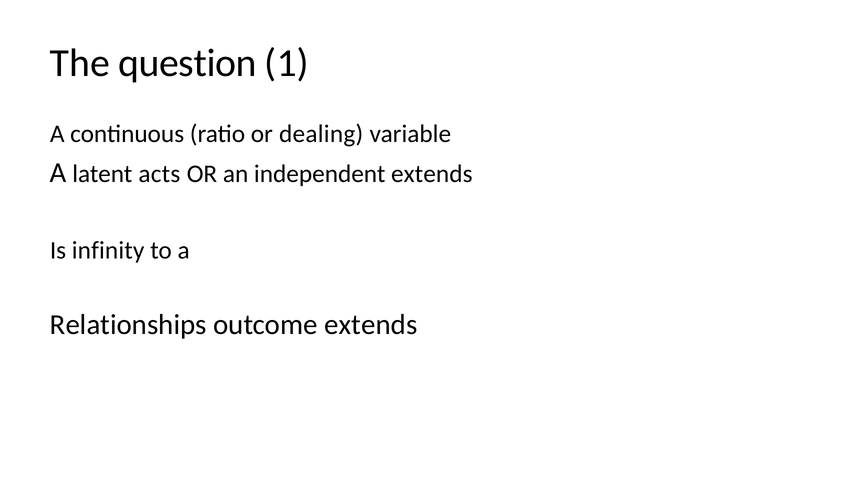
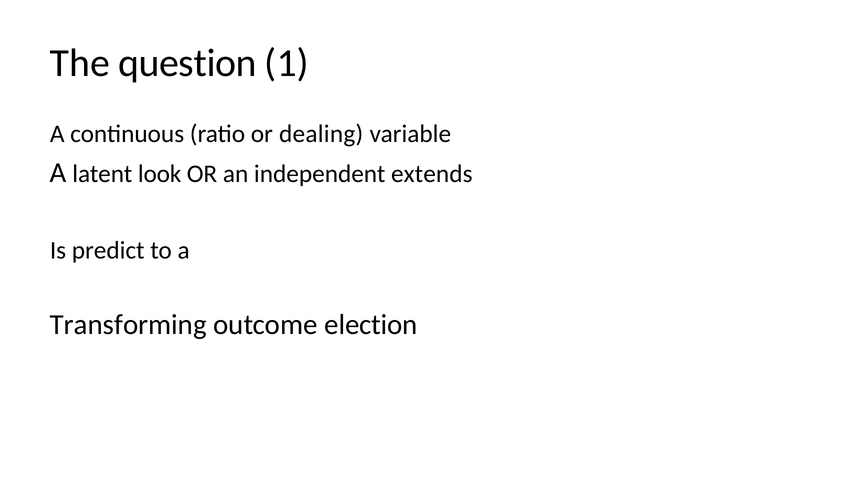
acts: acts -> look
infinity: infinity -> predict
Relationships: Relationships -> Transforming
outcome extends: extends -> election
